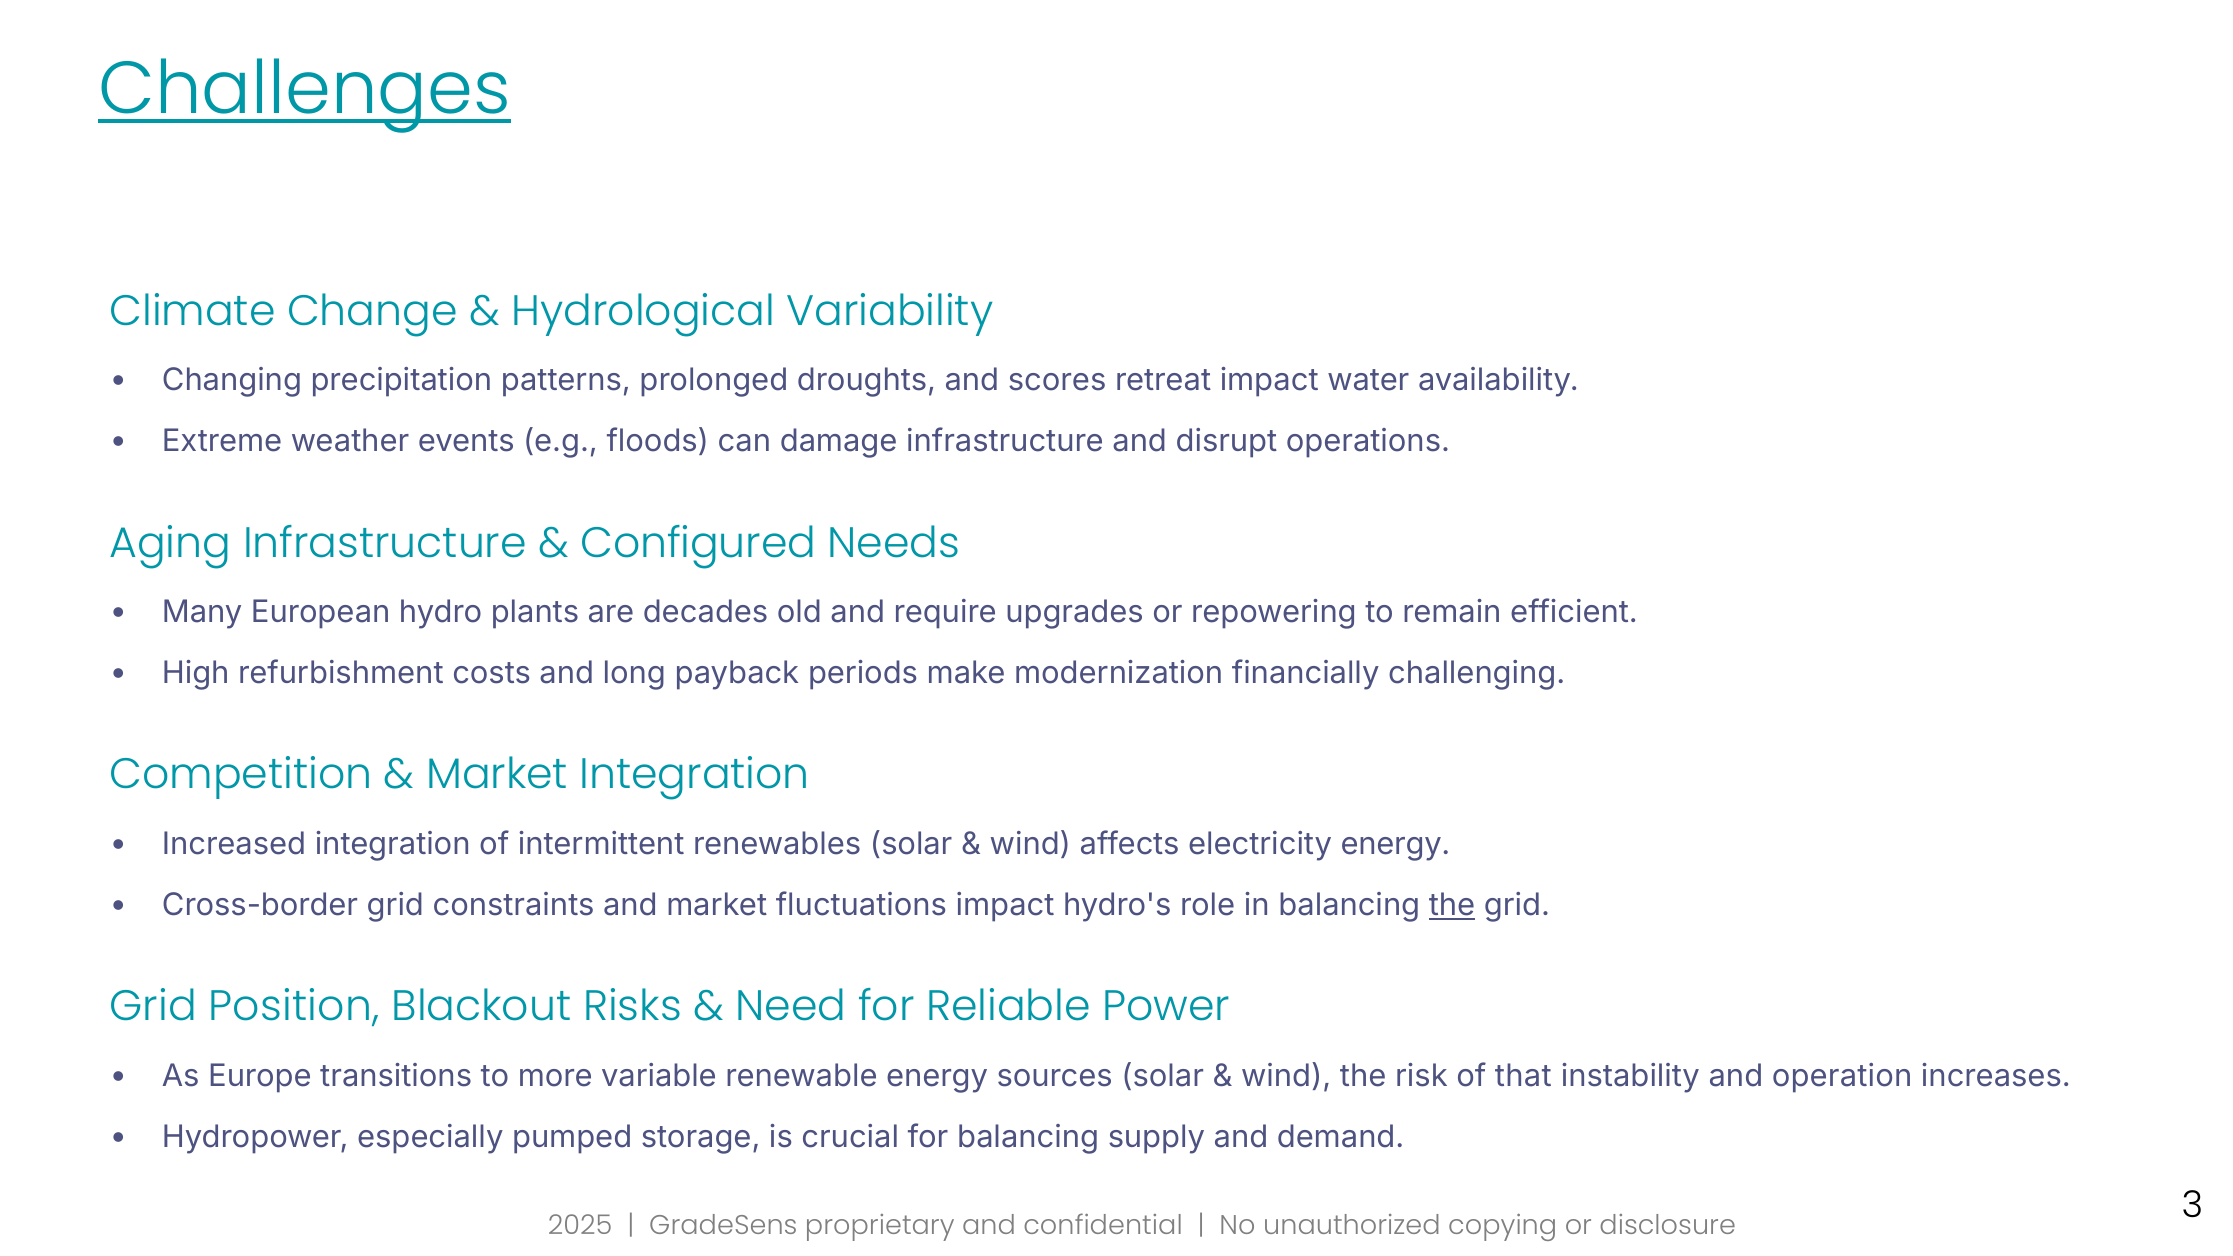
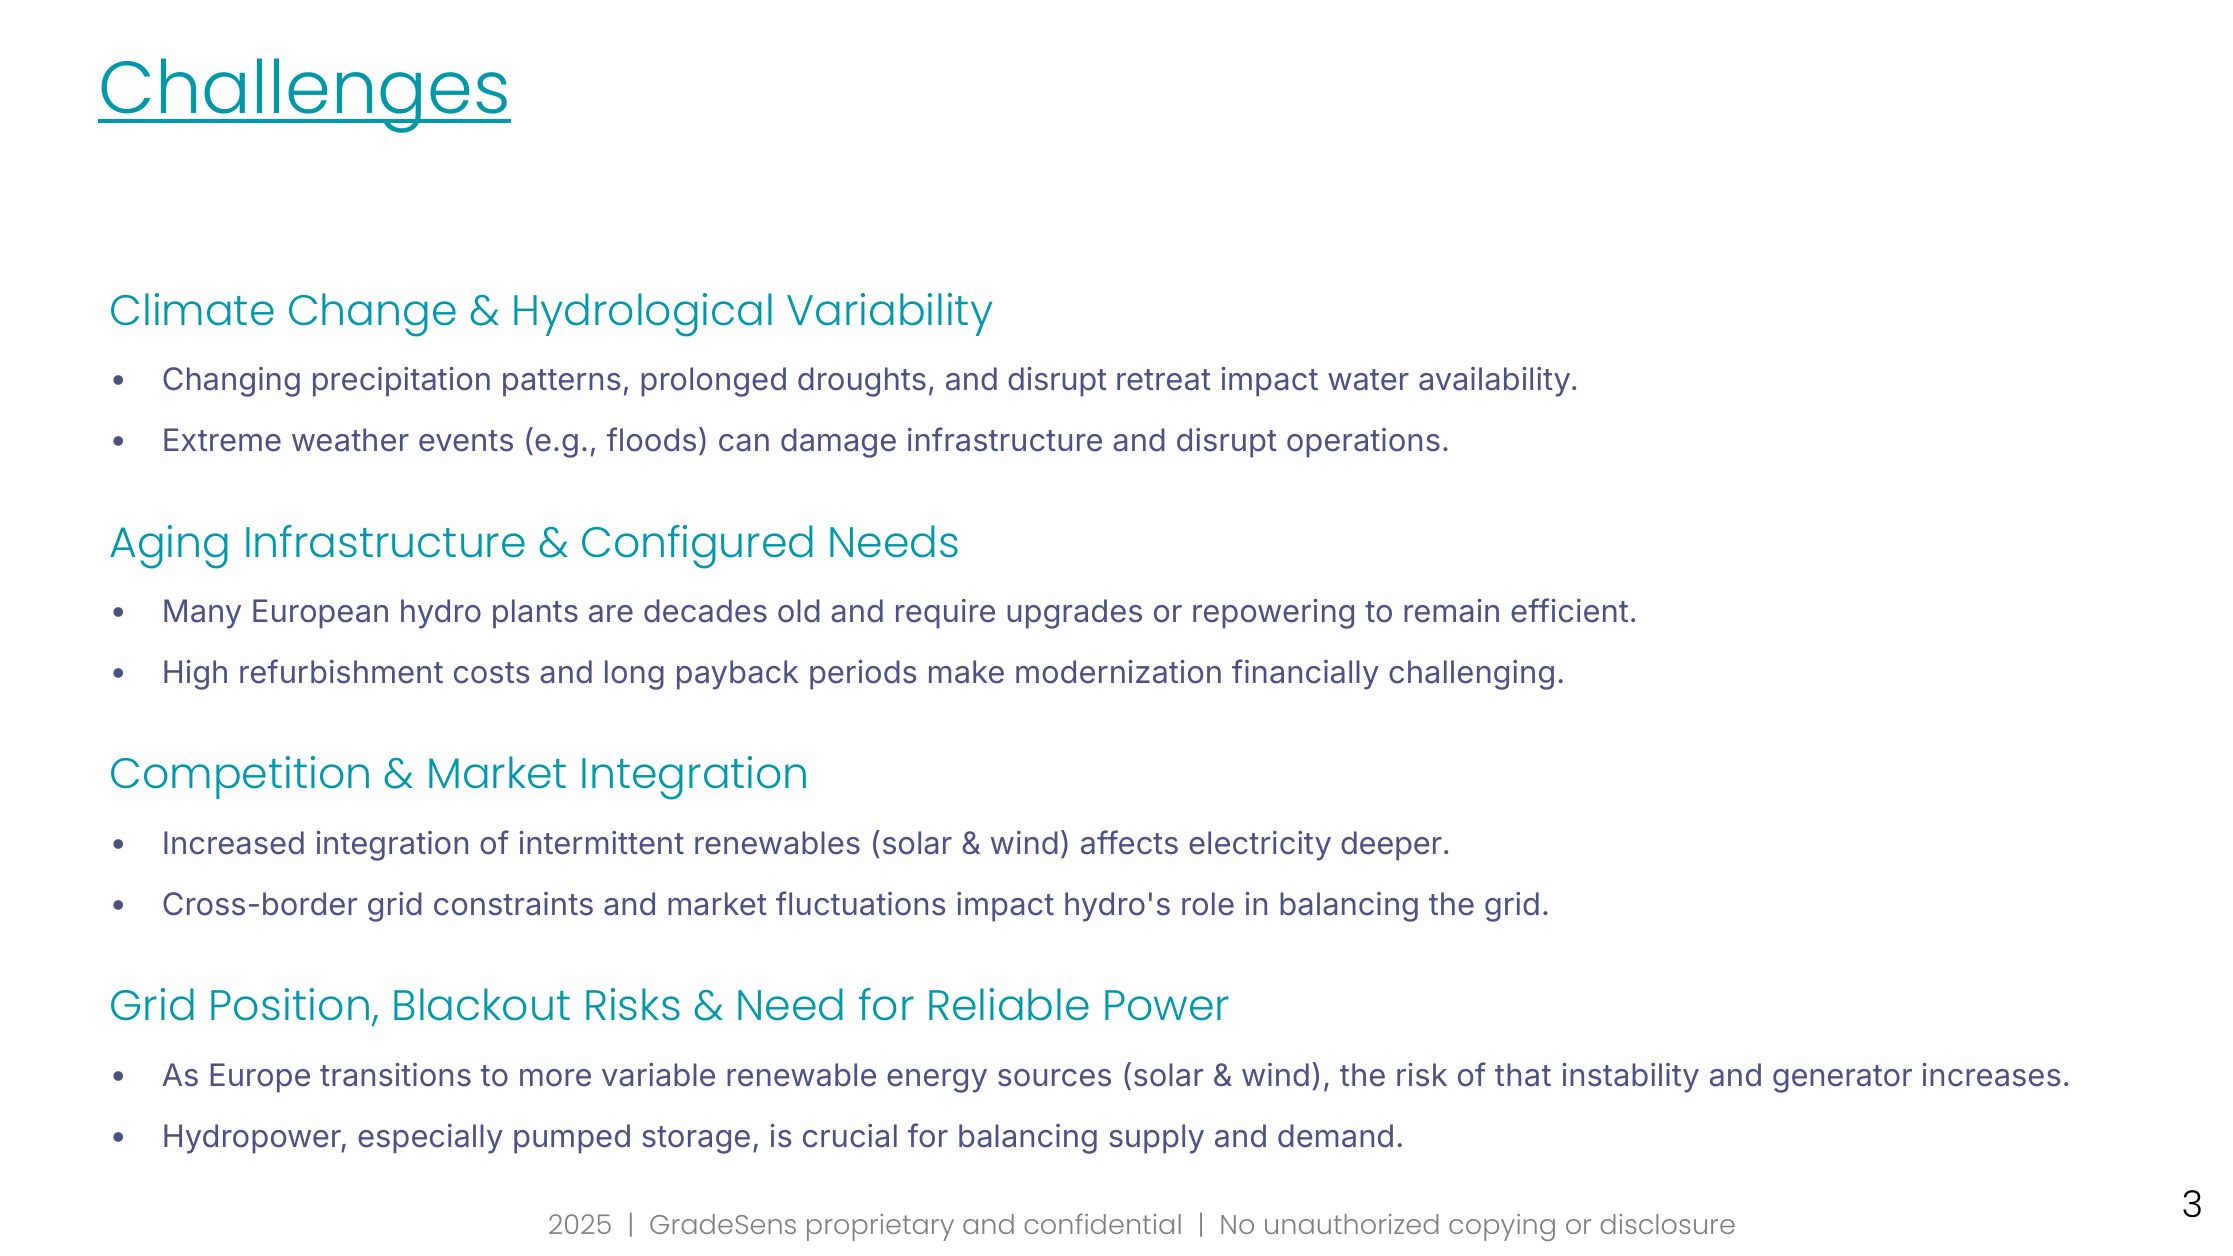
droughts and scores: scores -> disrupt
electricity energy: energy -> deeper
the at (1452, 905) underline: present -> none
operation: operation -> generator
